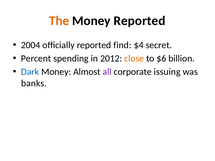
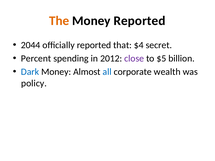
2004: 2004 -> 2044
find: find -> that
close colour: orange -> purple
$6: $6 -> $5
all colour: purple -> blue
issuing: issuing -> wealth
banks: banks -> policy
